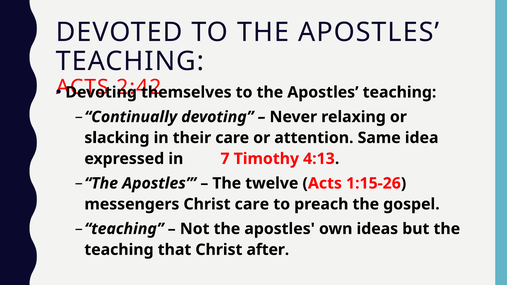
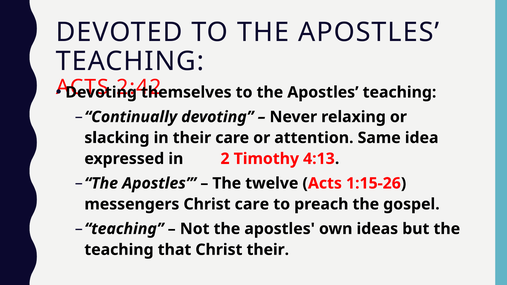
7: 7 -> 2
Christ after: after -> their
